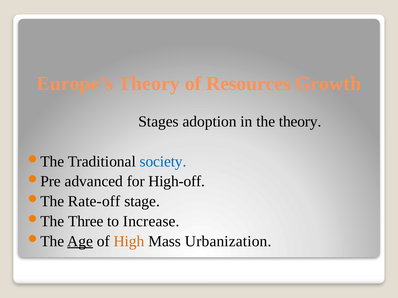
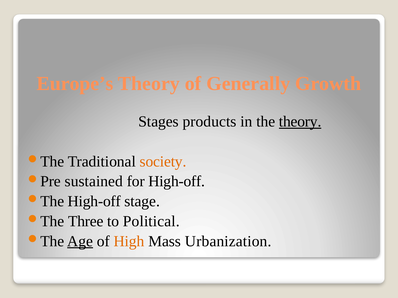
Resources: Resources -> Generally
adoption: adoption -> products
theory at (300, 122) underline: none -> present
society colour: blue -> orange
advanced: advanced -> sustained
Rate-off at (94, 202): Rate-off -> High-off
Increase: Increase -> Political
